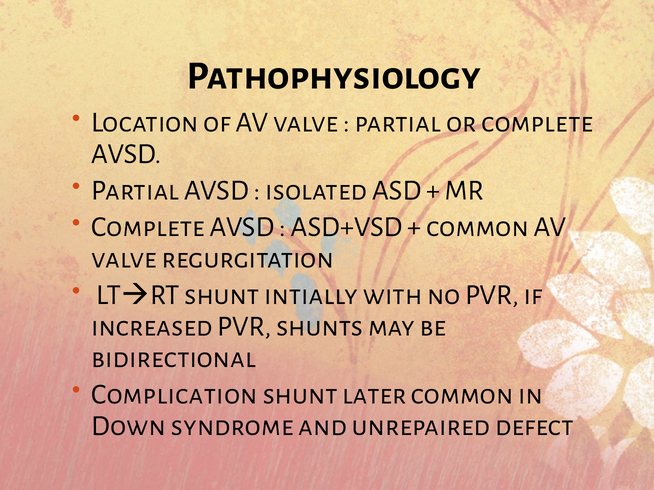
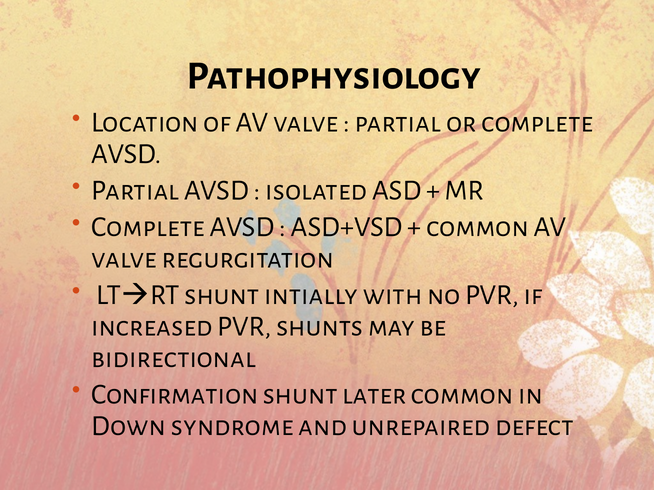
Complication: Complication -> Confirmation
